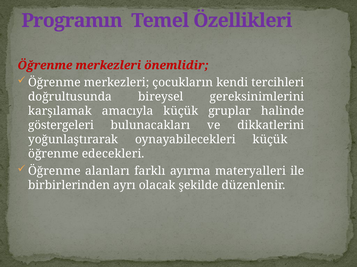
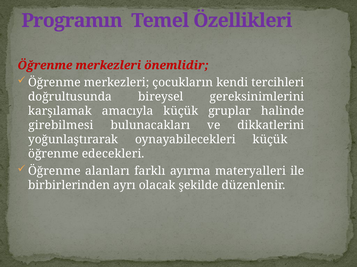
göstergeleri: göstergeleri -> girebilmesi
